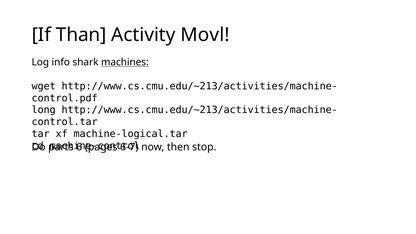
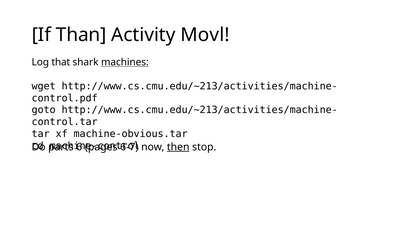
info: info -> that
long: long -> goto
machine-logical.tar: machine-logical.tar -> machine-obvious.tar
then underline: none -> present
